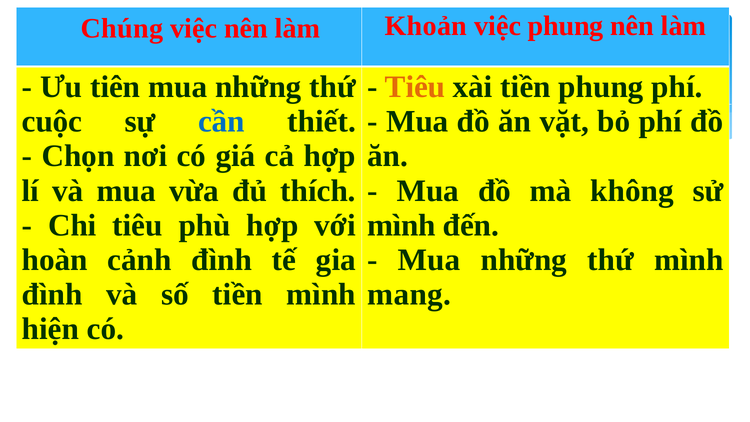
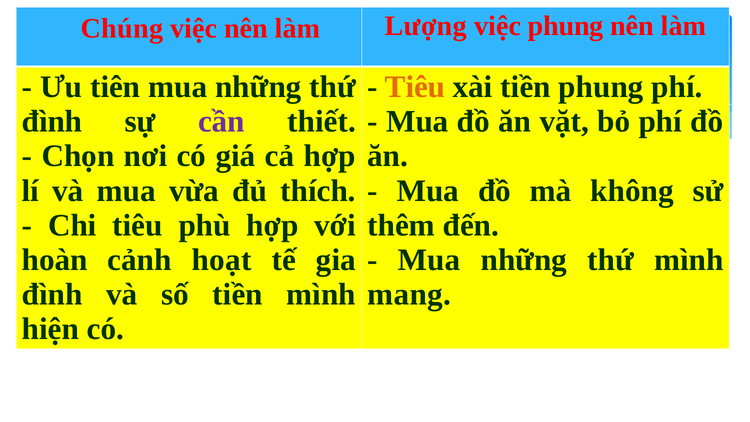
Khoản: Khoản -> Lượng
cuộc at (52, 121): cuộc -> đình
cần colour: blue -> purple
mình at (401, 225): mình -> thêm
cảnh đình: đình -> hoạt
